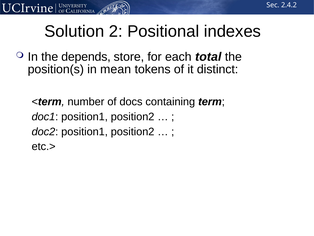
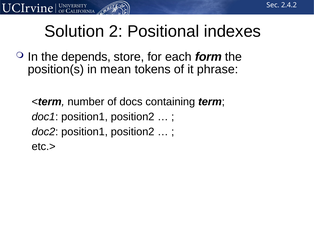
total: total -> form
distinct: distinct -> phrase
